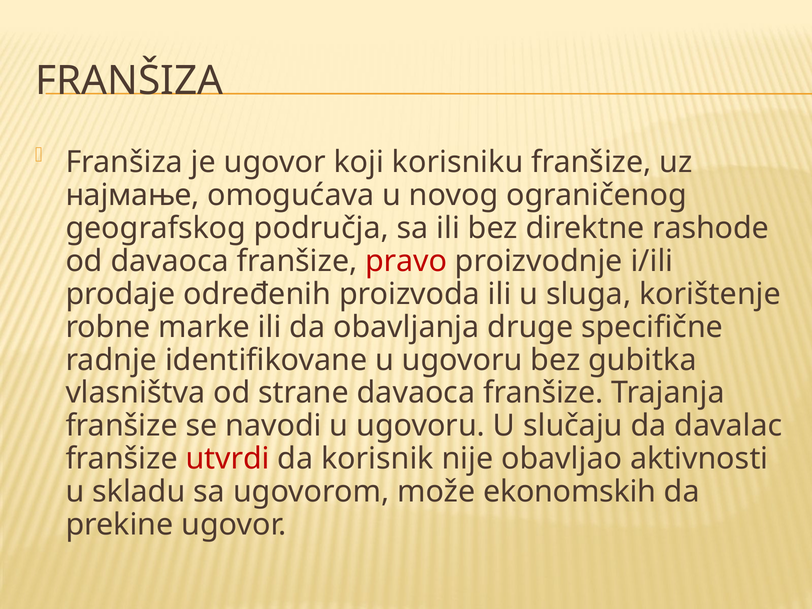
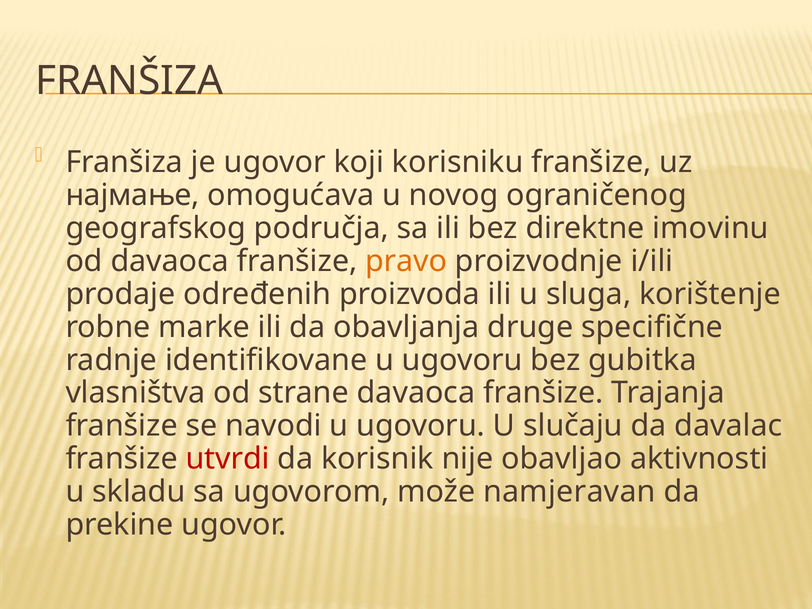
rashode: rashode -> imovinu
pravo colour: red -> orange
ekonomskih: ekonomskih -> namjeravan
